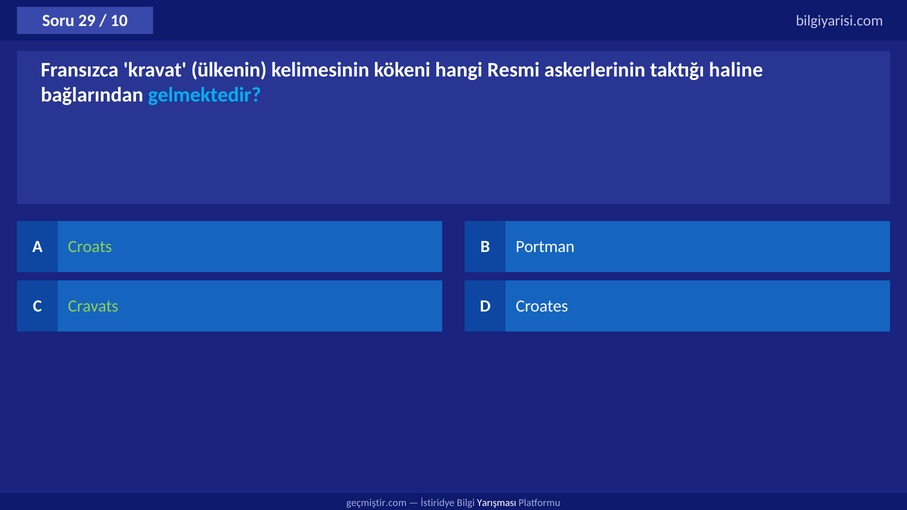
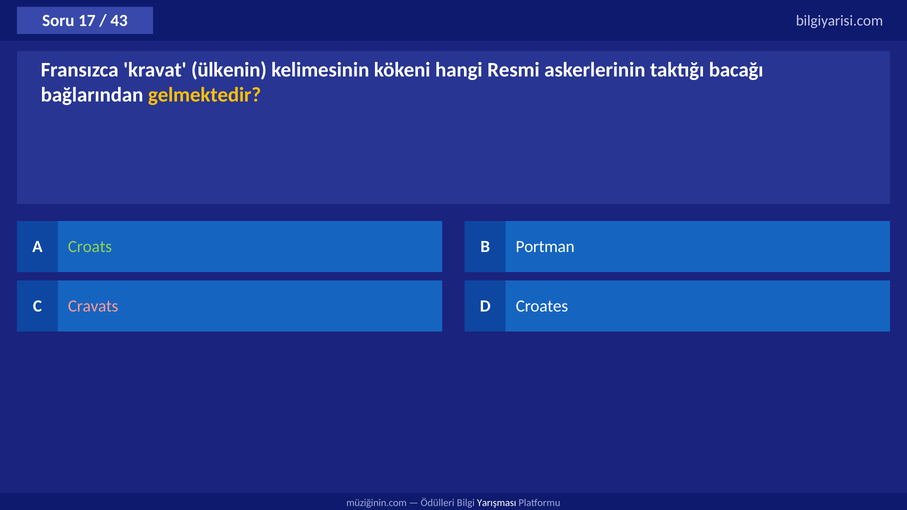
29: 29 -> 17
10: 10 -> 43
haline: haline -> bacağı
gelmektedir colour: light blue -> yellow
Cravats colour: light green -> pink
geçmiştir.com: geçmiştir.com -> müziğinin.com
İstiridye: İstiridye -> Ödülleri
